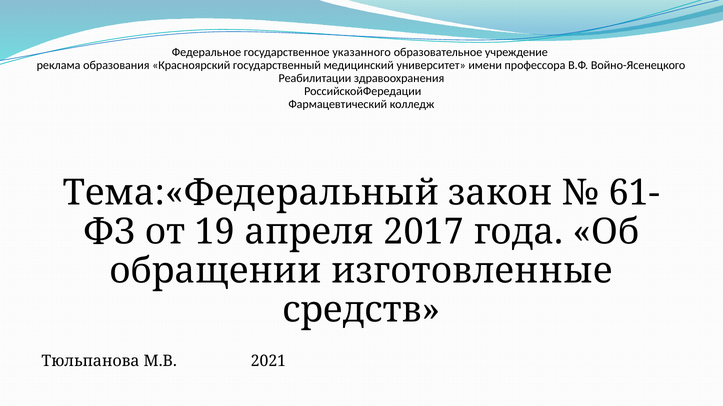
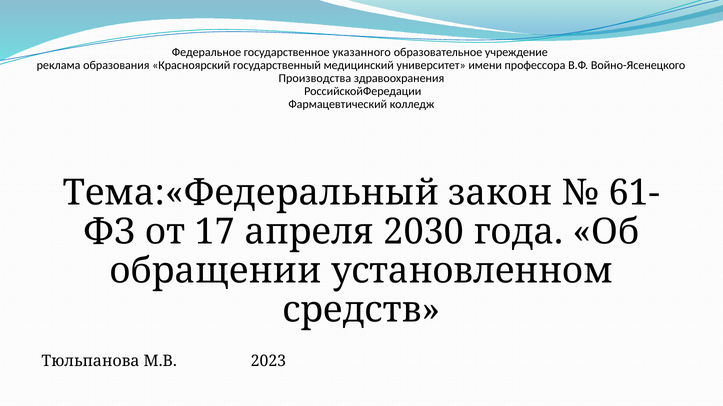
Реабилитации: Реабилитации -> Производства
19: 19 -> 17
2017: 2017 -> 2030
изготовленные: изготовленные -> установленном
2021: 2021 -> 2023
